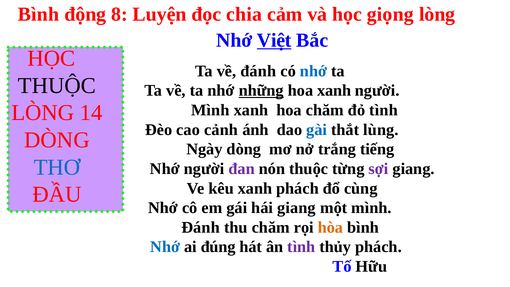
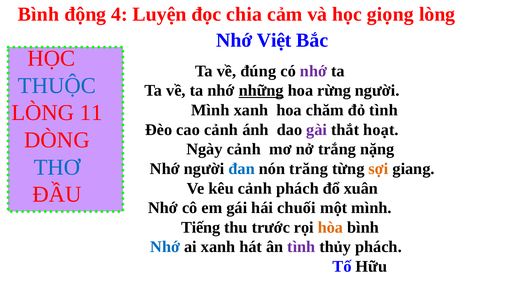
8: 8 -> 4
Việt underline: present -> none
về đánh: đánh -> đúng
nhớ at (314, 71) colour: blue -> purple
THUỘC at (57, 86) colour: black -> blue
hoa xanh: xanh -> rừng
14: 14 -> 11
gài colour: blue -> purple
lùng: lùng -> hoạt
Ngày dòng: dòng -> cảnh
tiếng: tiếng -> nặng
đan colour: purple -> blue
nón thuộc: thuộc -> trăng
sợi colour: purple -> orange
kêu xanh: xanh -> cảnh
cùng: cùng -> xuân
hái giang: giang -> chuối
Đánh at (201, 227): Đánh -> Tiếng
thu chăm: chăm -> trước
ai đúng: đúng -> xanh
